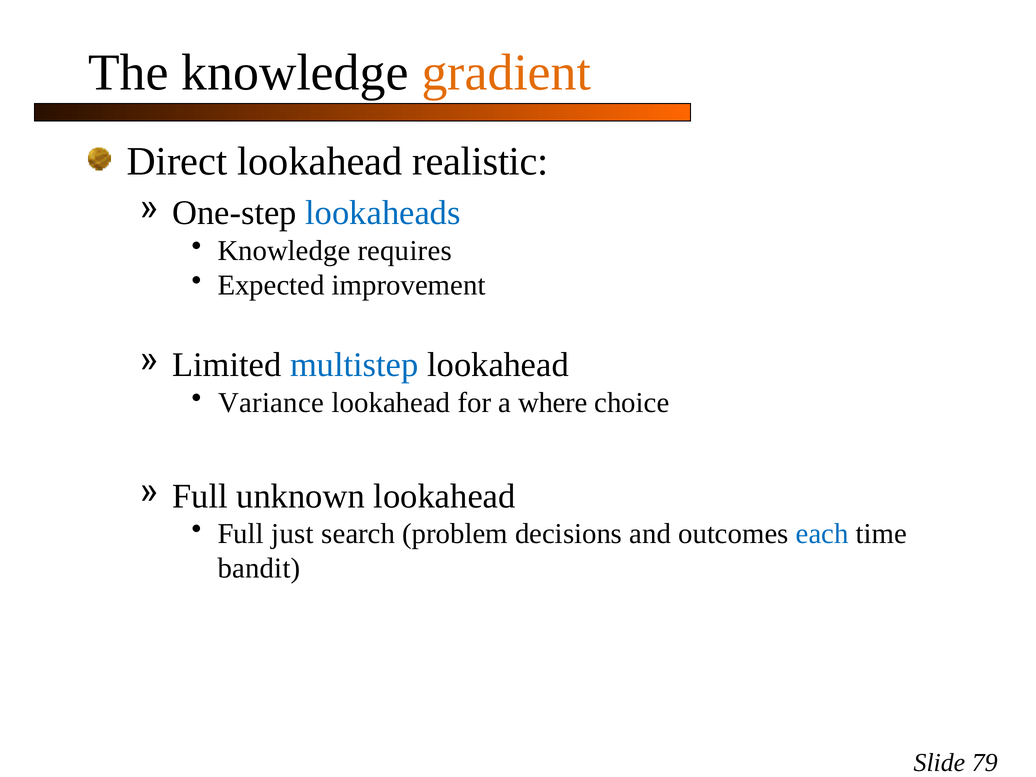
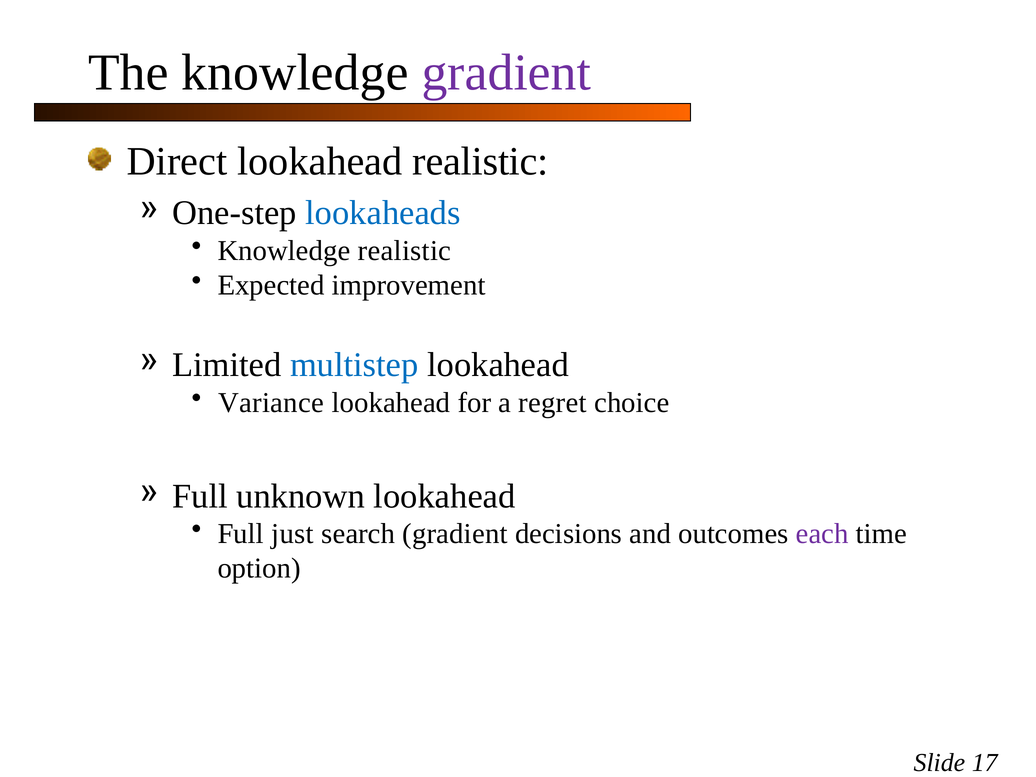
gradient at (506, 73) colour: orange -> purple
Knowledge requires: requires -> realistic
where: where -> regret
search problem: problem -> gradient
each colour: blue -> purple
bandit: bandit -> option
79: 79 -> 17
